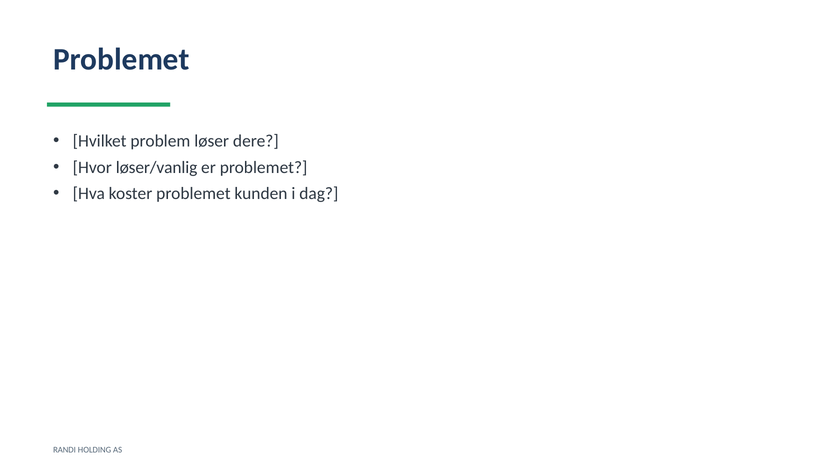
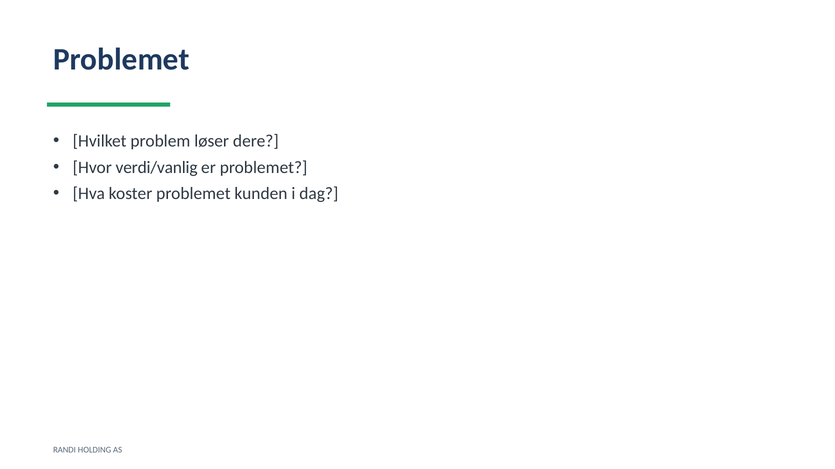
løser/vanlig: løser/vanlig -> verdi/vanlig
